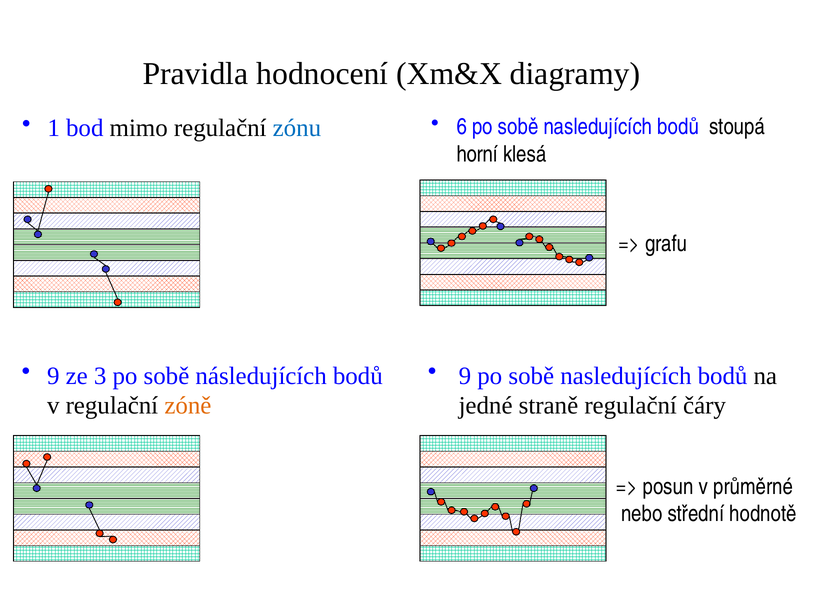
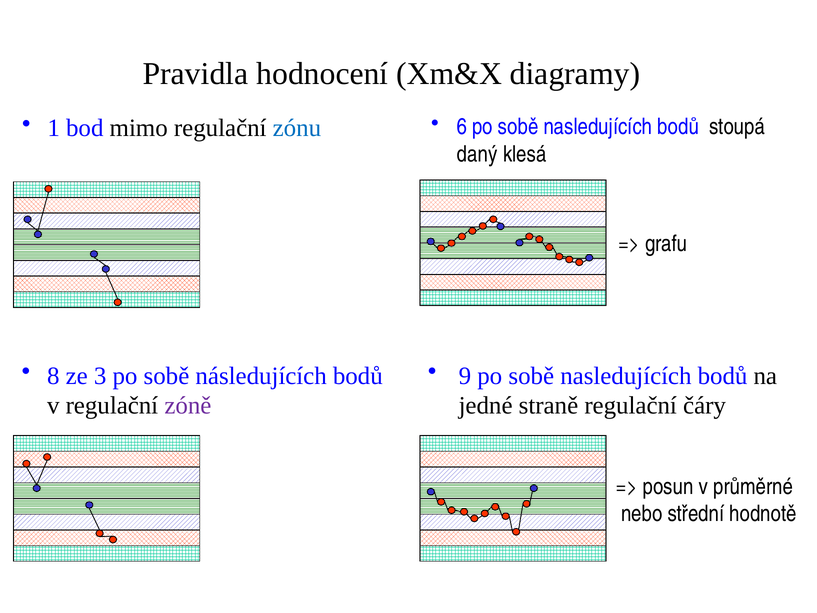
horní: horní -> daný
9 at (53, 376): 9 -> 8
zóně colour: orange -> purple
